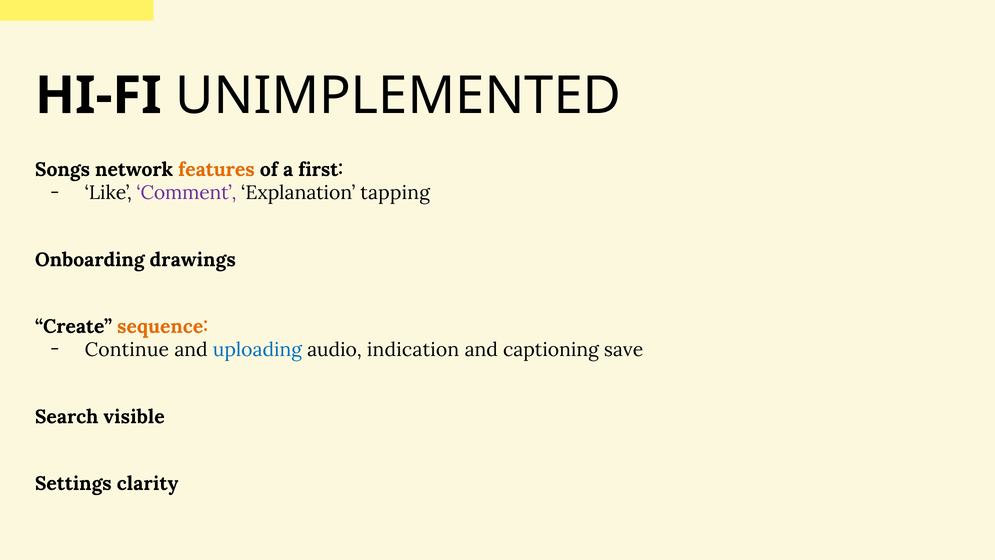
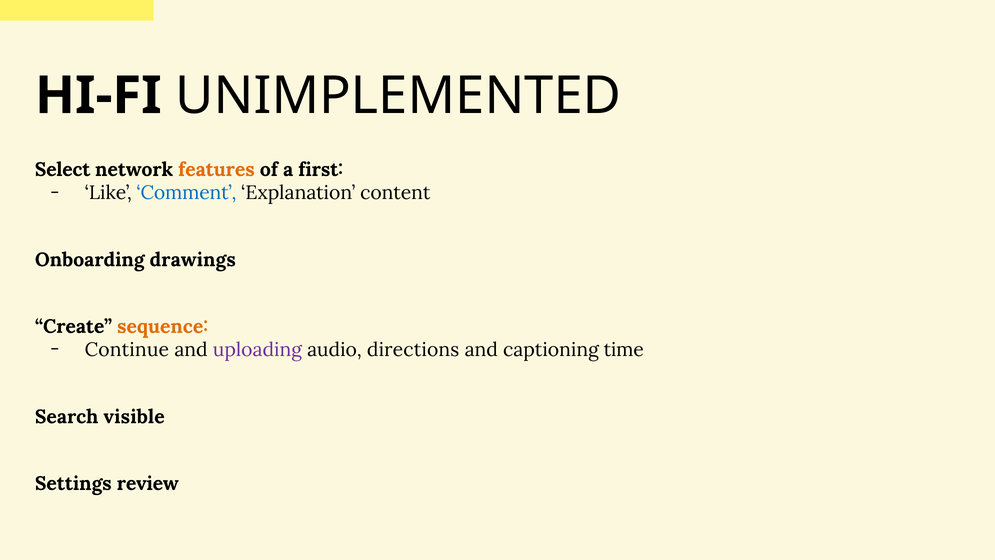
Songs: Songs -> Select
Comment colour: purple -> blue
tapping: tapping -> content
uploading colour: blue -> purple
indication: indication -> directions
save: save -> time
clarity: clarity -> review
